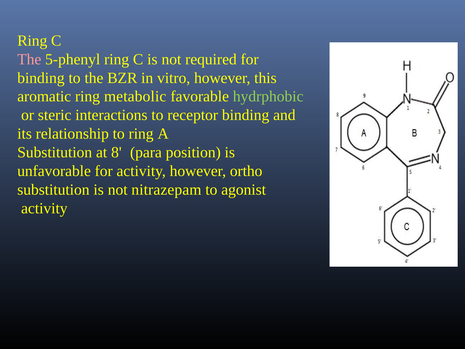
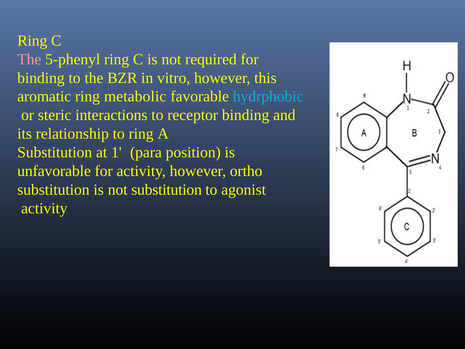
hydrphobic colour: light green -> light blue
8: 8 -> 1
not nitrazepam: nitrazepam -> substitution
